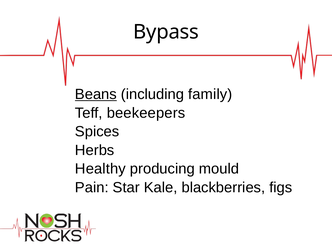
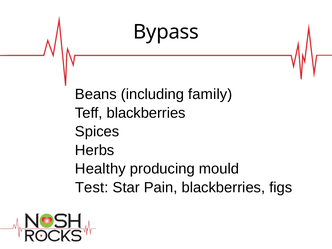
Beans underline: present -> none
Teff beekeepers: beekeepers -> blackberries
Pain: Pain -> Test
Kale: Kale -> Pain
